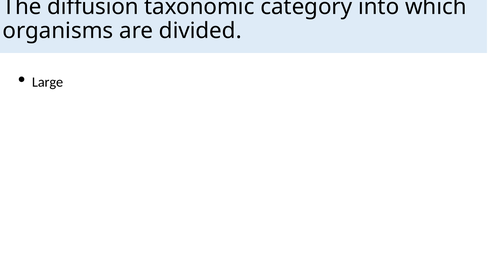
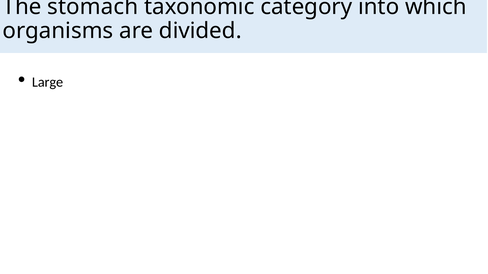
diffusion: diffusion -> stomach
